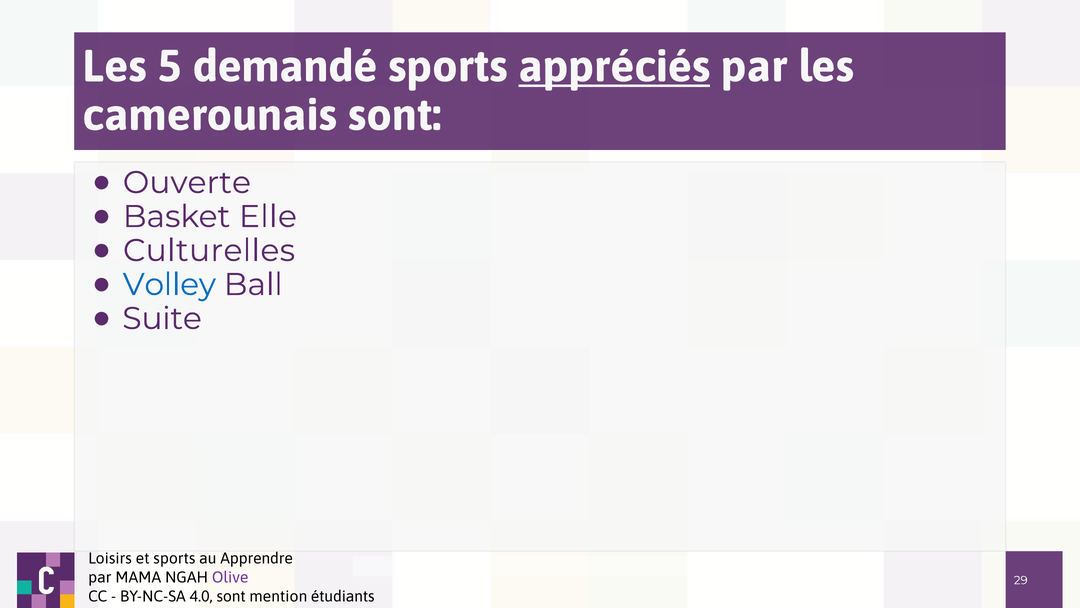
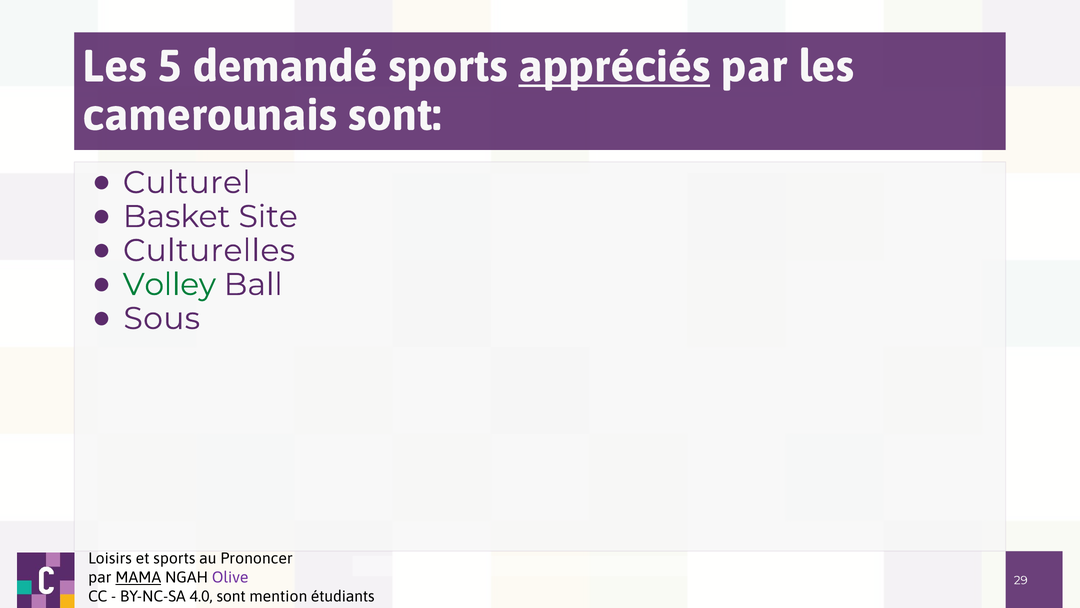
Ouverte: Ouverte -> Culturel
Elle: Elle -> Site
Volley colour: blue -> green
Suite: Suite -> Sous
Apprendre: Apprendre -> Prononcer
MAMA underline: none -> present
